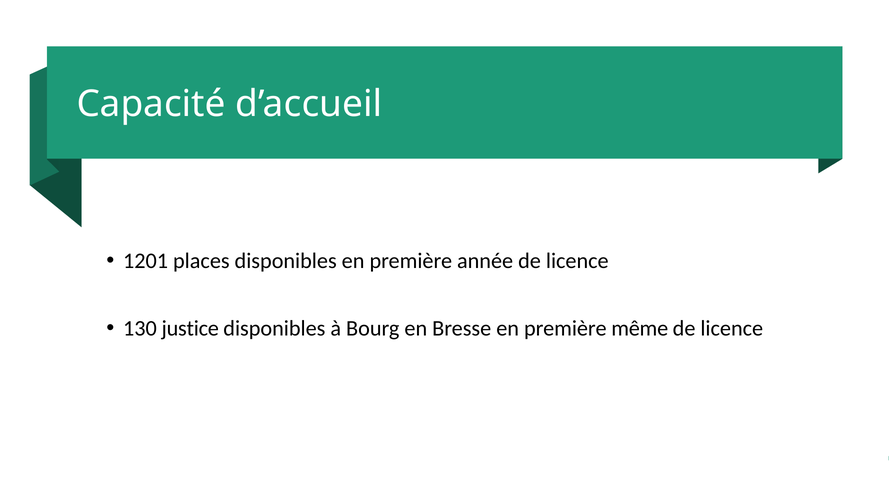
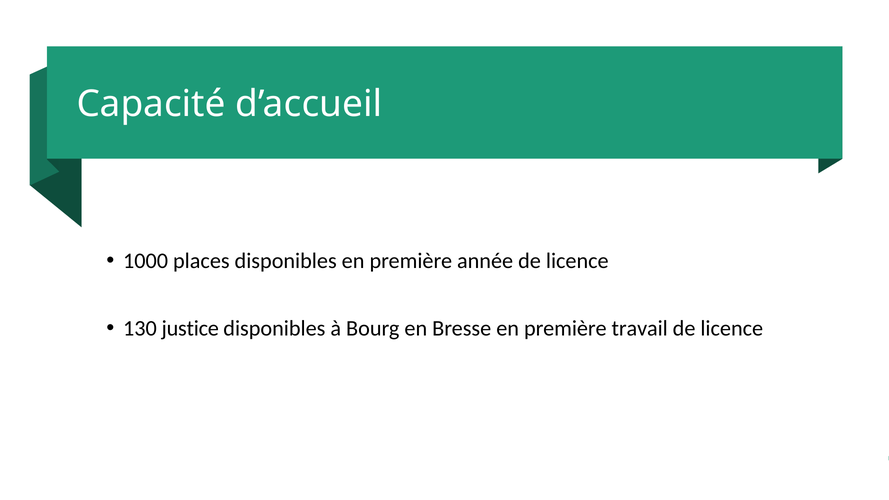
1201: 1201 -> 1000
même: même -> travail
